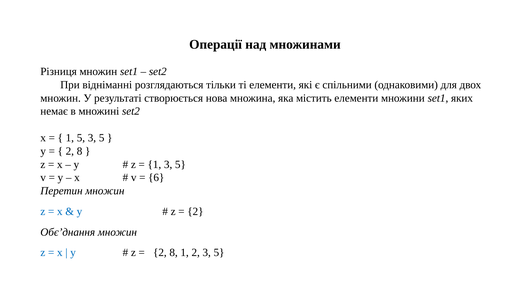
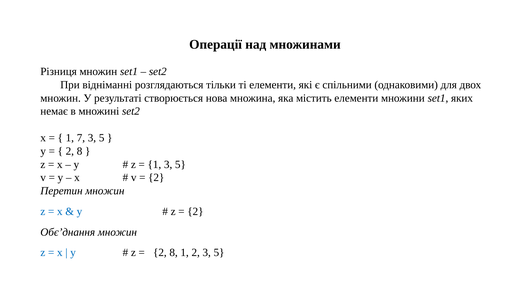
1 5: 5 -> 7
6 at (156, 178): 6 -> 2
